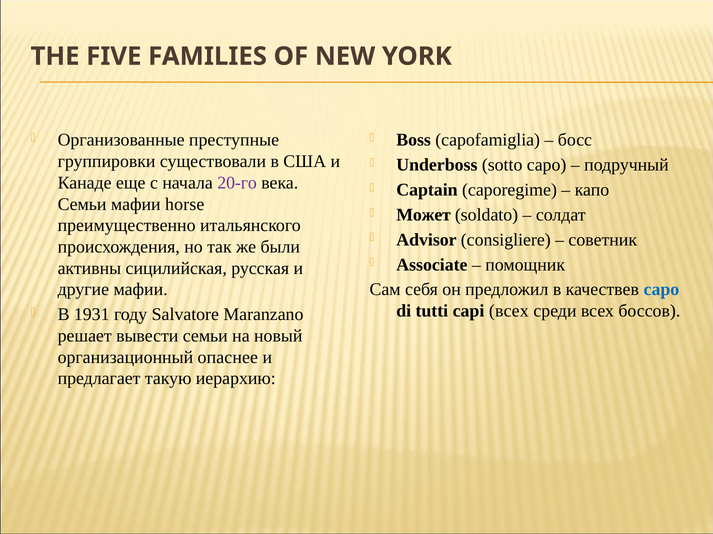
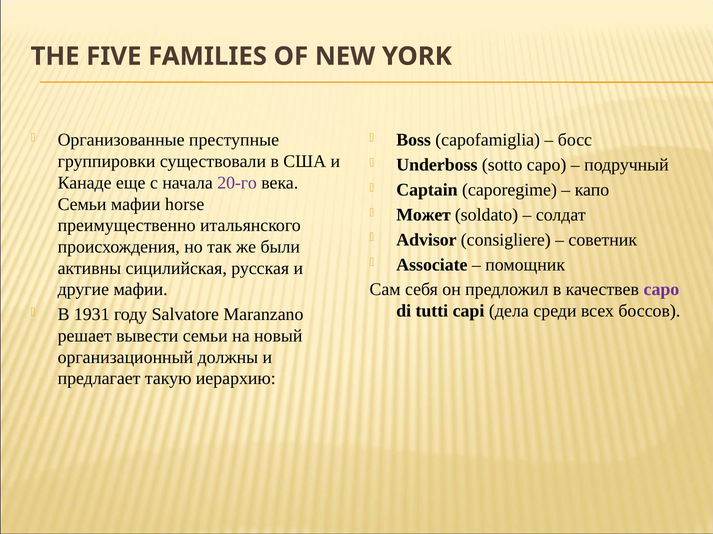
capo at (661, 290) colour: blue -> purple
capi всех: всех -> дела
опаснее: опаснее -> должны
